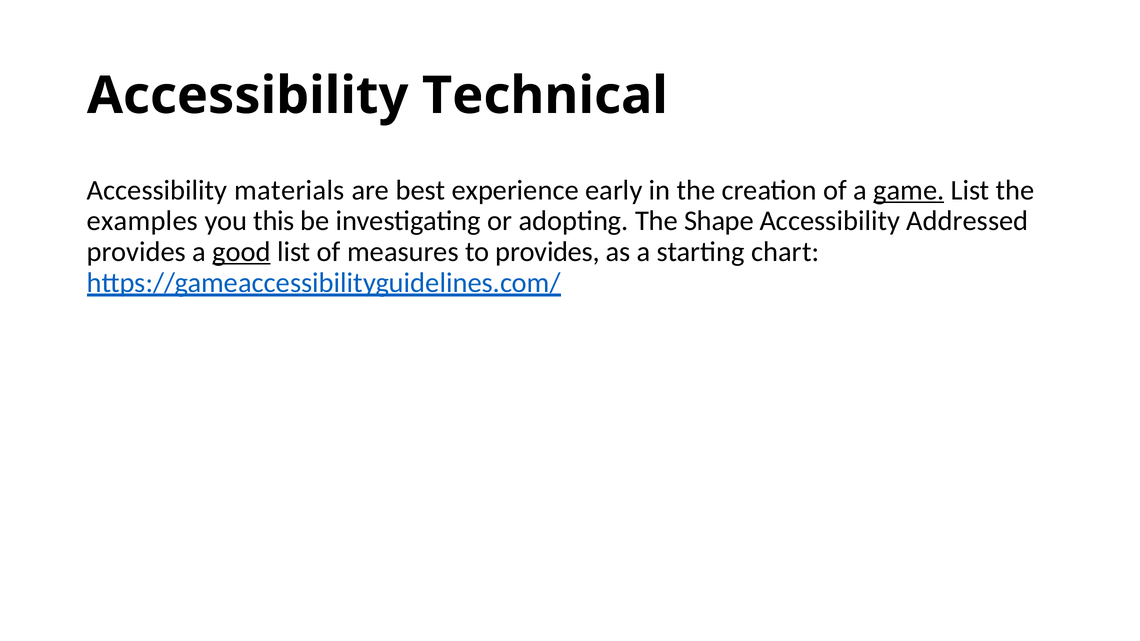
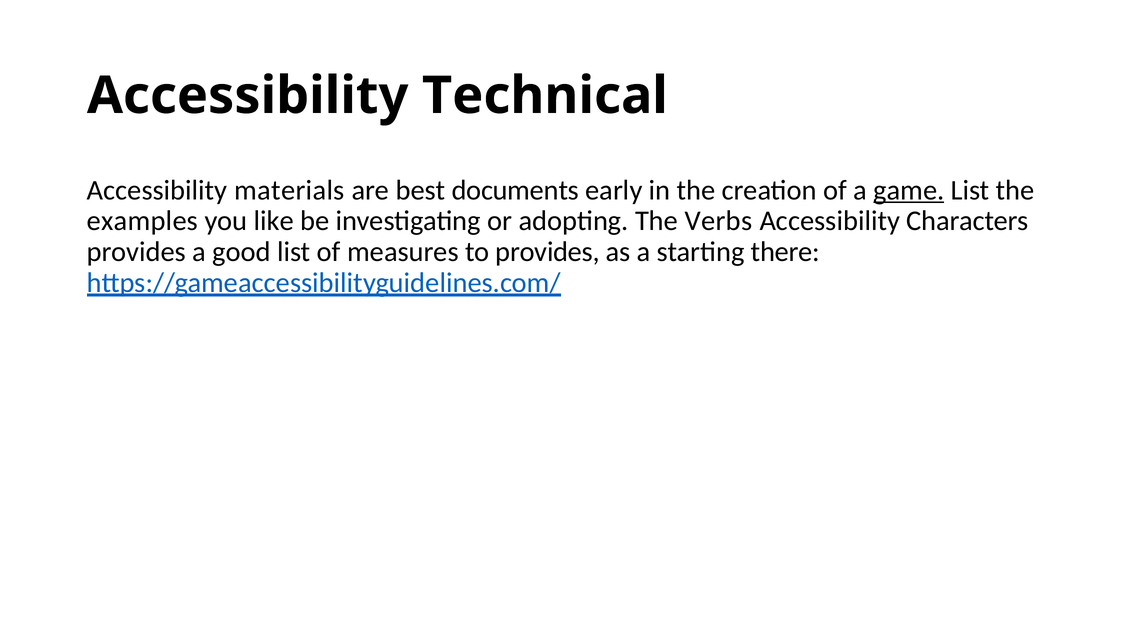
experience: experience -> documents
this: this -> like
Shape: Shape -> Verbs
Addressed: Addressed -> Characters
good underline: present -> none
chart: chart -> there
